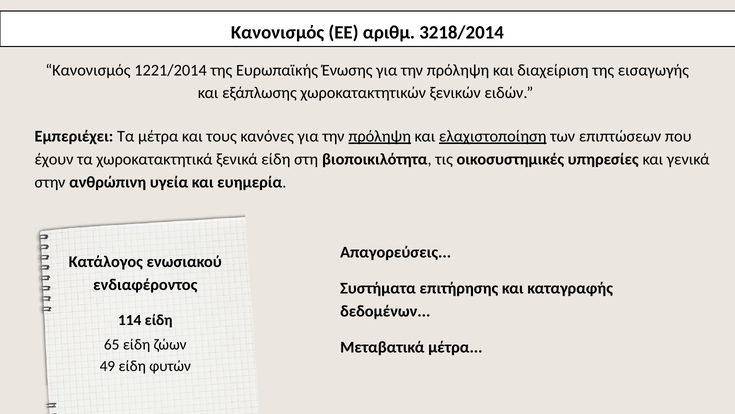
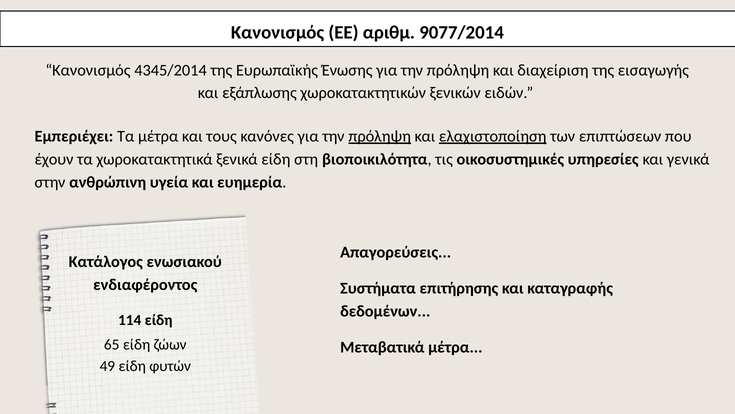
3218/2014: 3218/2014 -> 9077/2014
1221/2014: 1221/2014 -> 4345/2014
